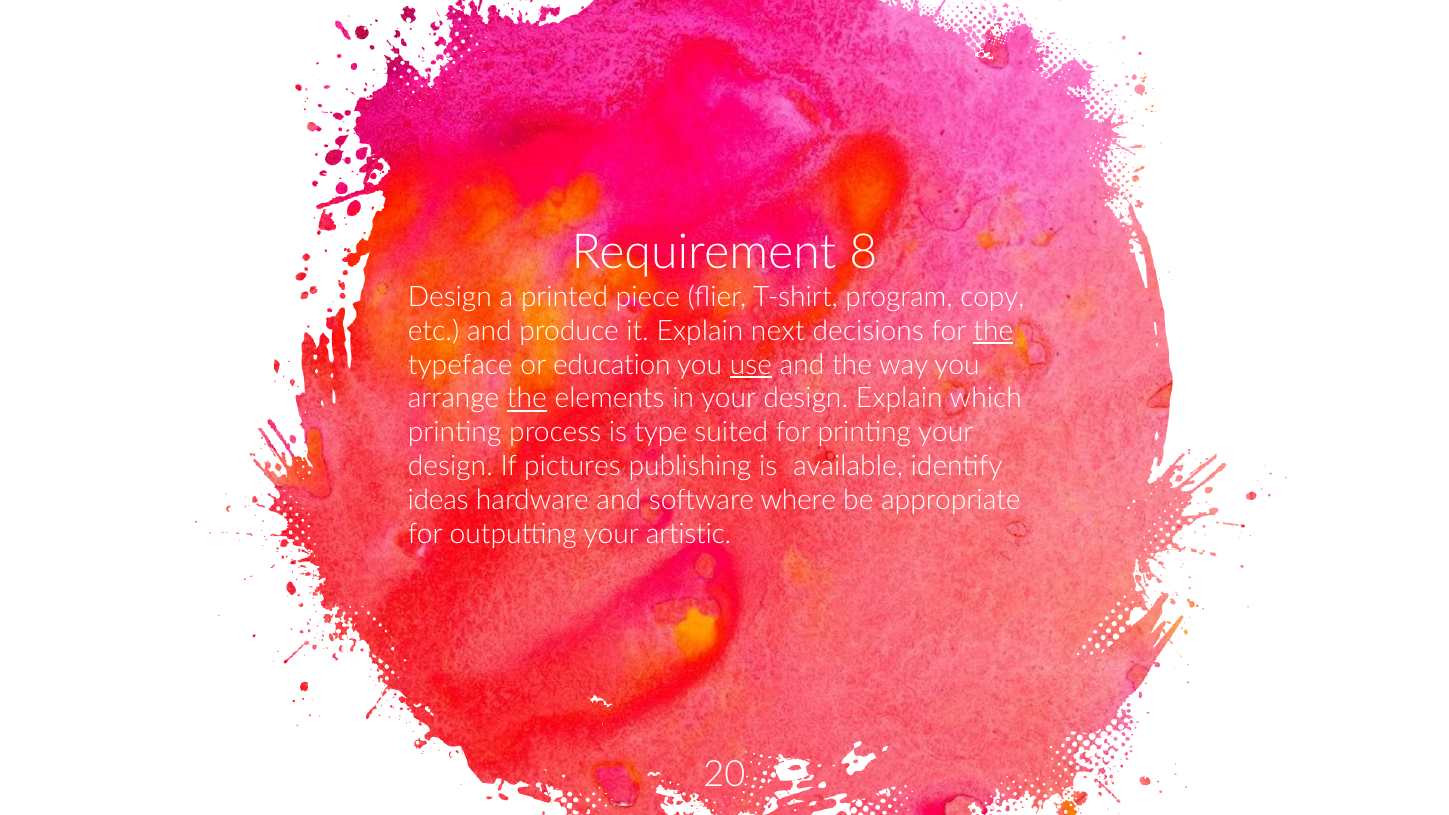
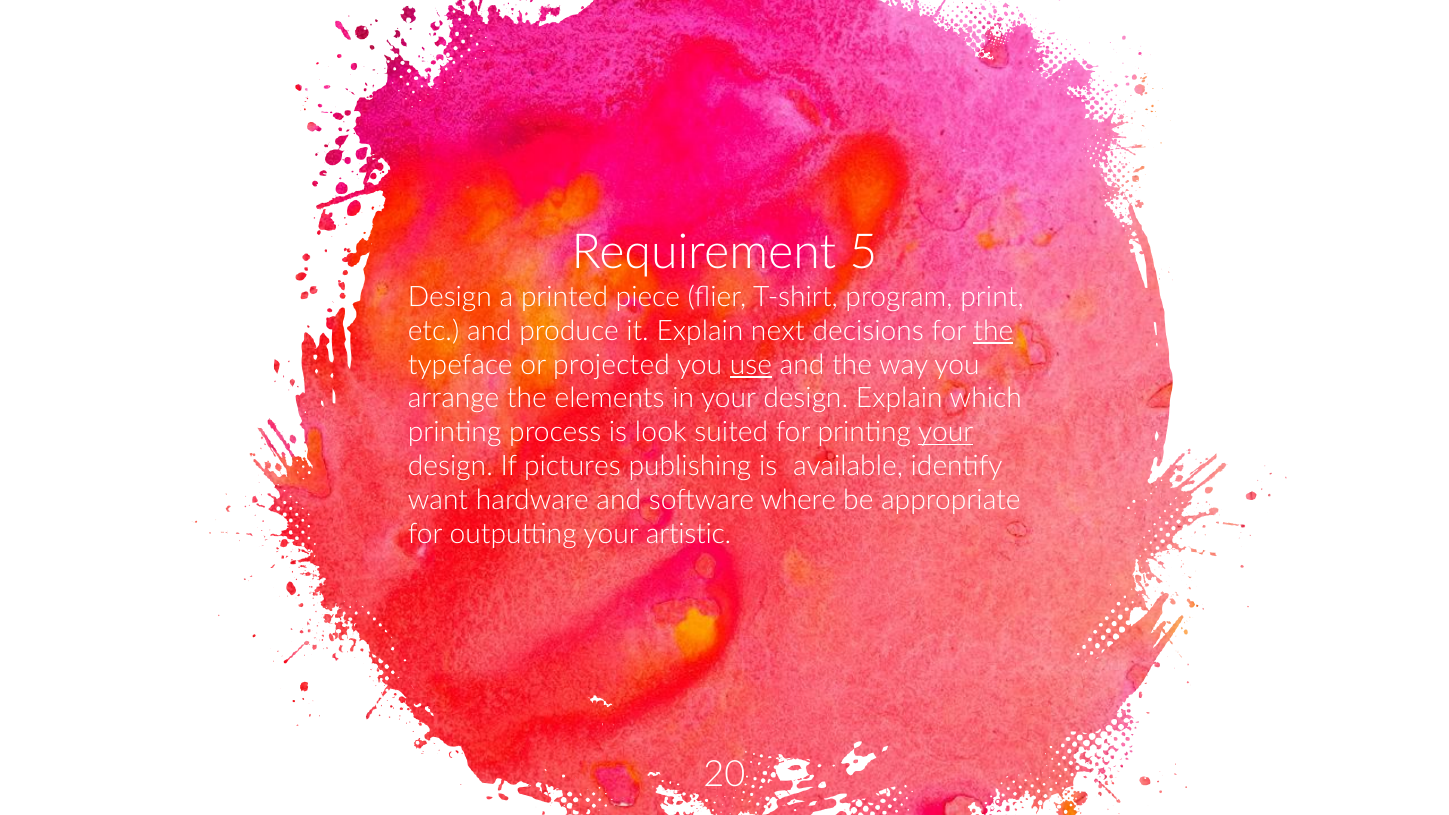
8: 8 -> 5
copy: copy -> print
education: education -> projected
the at (527, 399) underline: present -> none
type: type -> look
your at (946, 432) underline: none -> present
ideas: ideas -> want
